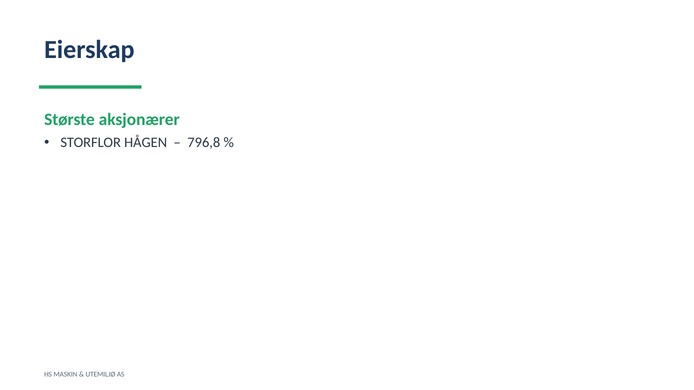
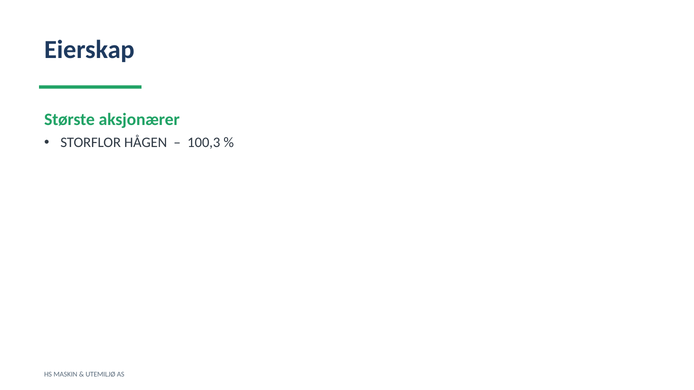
796,8: 796,8 -> 100,3
